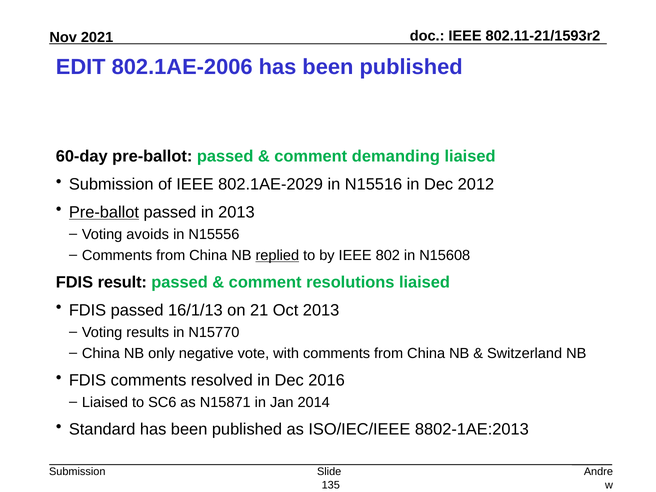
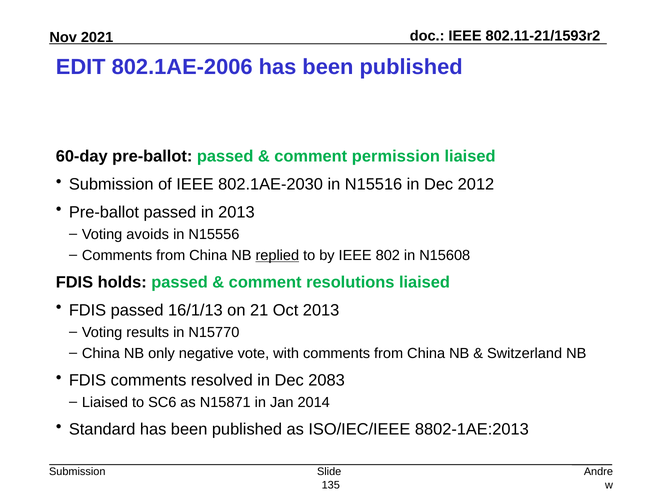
demanding: demanding -> permission
802.1AE-2029: 802.1AE-2029 -> 802.1AE-2030
Pre-ballot at (104, 212) underline: present -> none
result: result -> holds
2016: 2016 -> 2083
